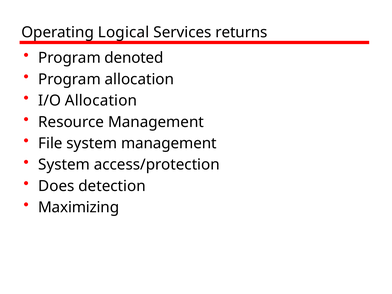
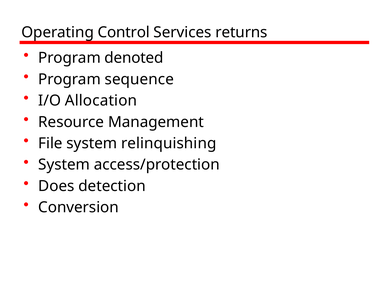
Logical: Logical -> Control
Program allocation: allocation -> sequence
system management: management -> relinquishing
Maximizing: Maximizing -> Conversion
